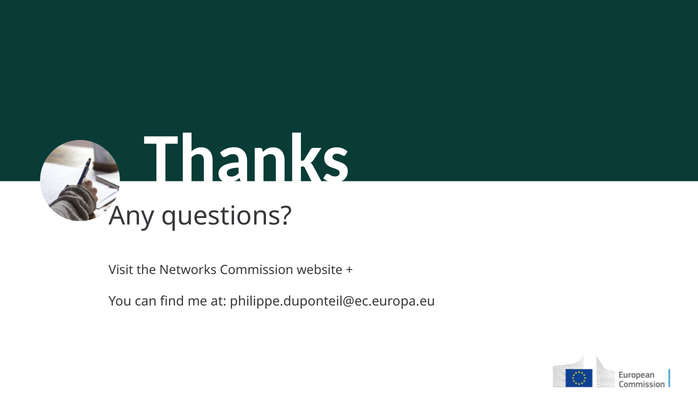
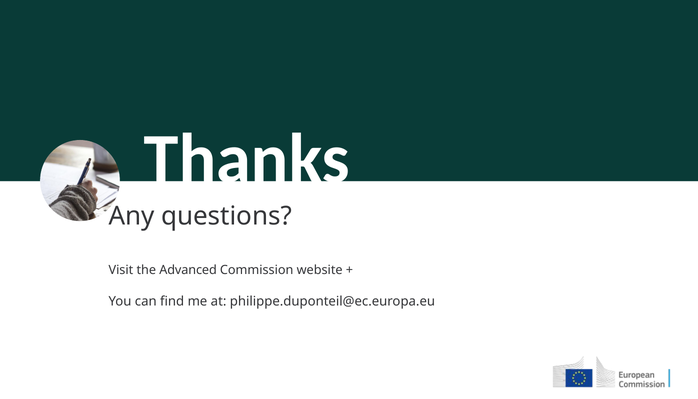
Networks: Networks -> Advanced
